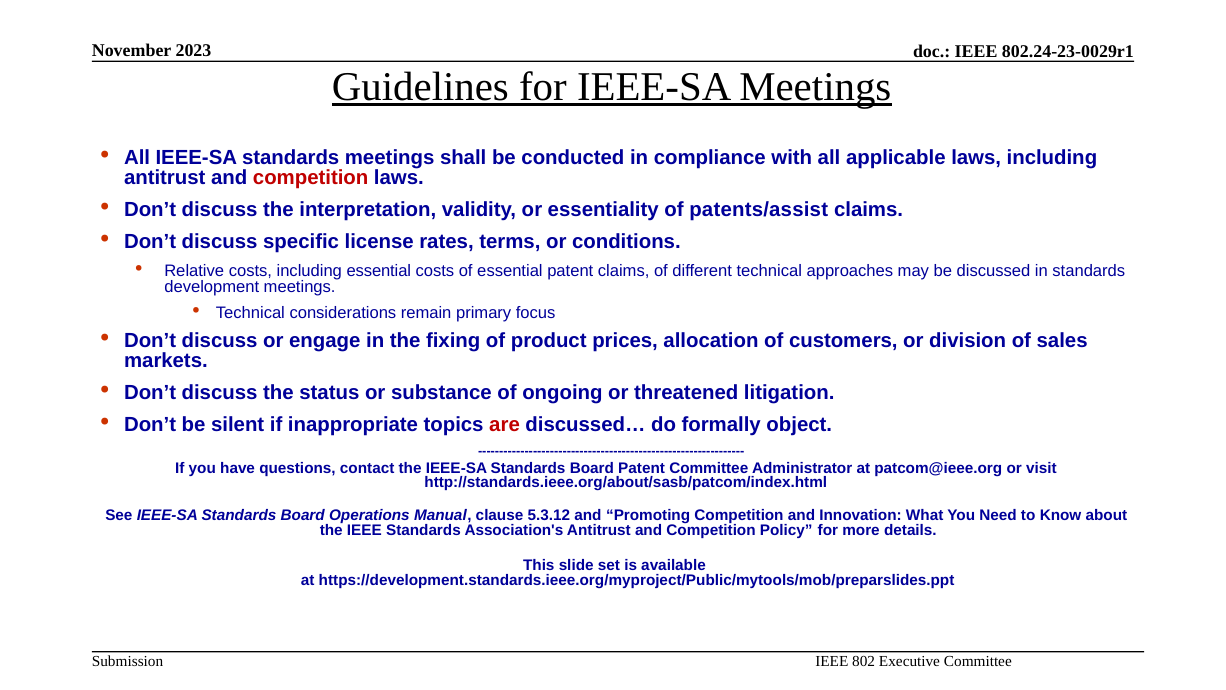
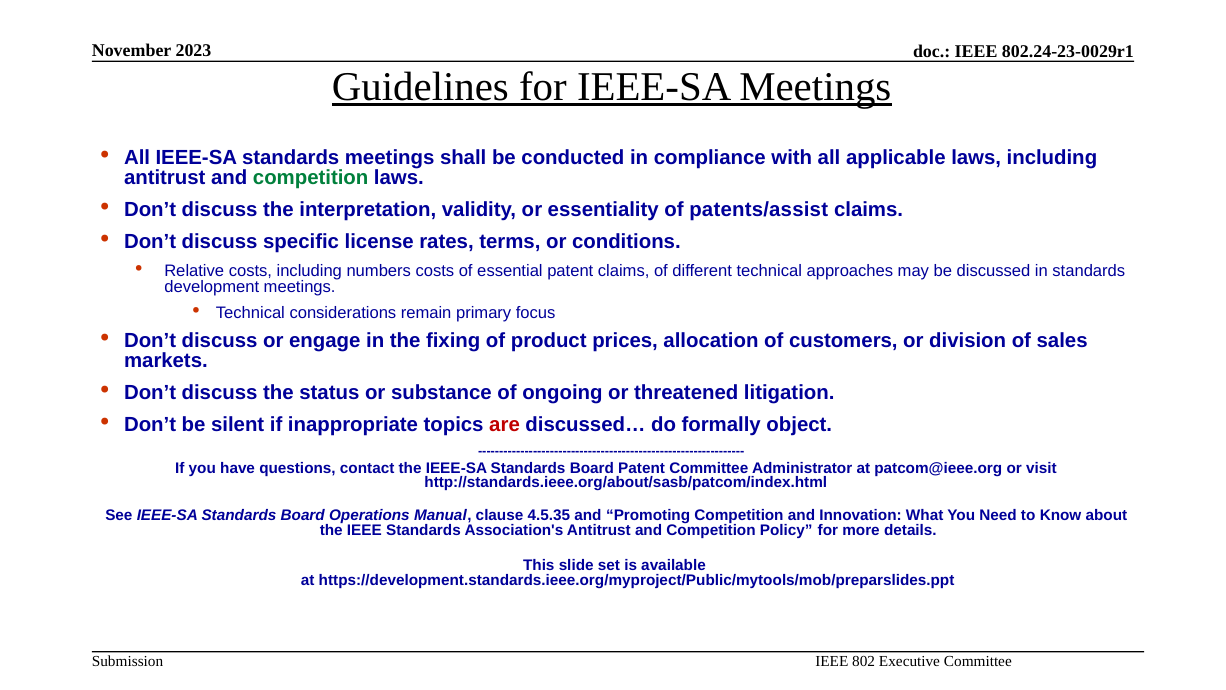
competition at (311, 178) colour: red -> green
including essential: essential -> numbers
5.3.12: 5.3.12 -> 4.5.35
